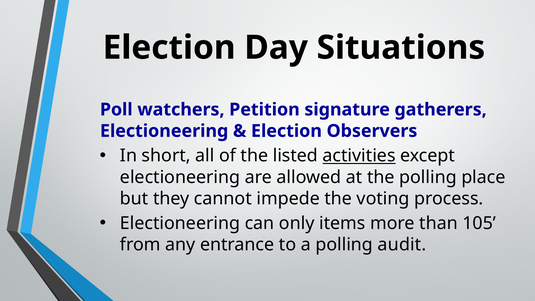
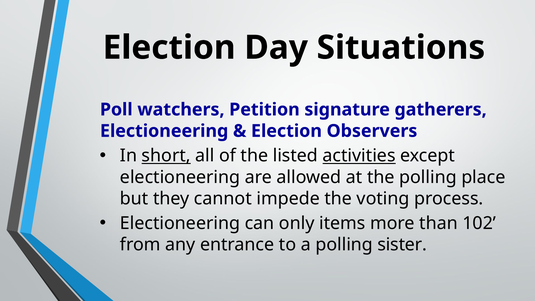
short underline: none -> present
105: 105 -> 102
audit: audit -> sister
